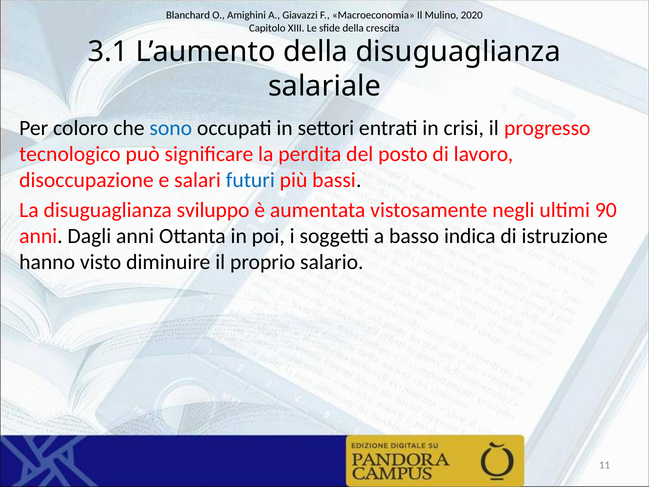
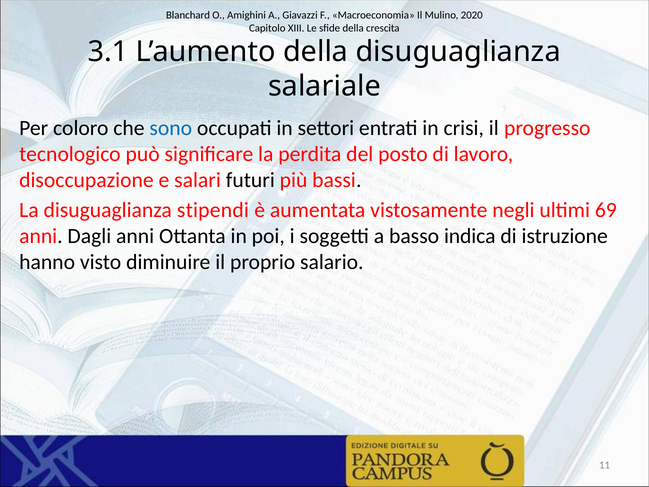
futuri colour: blue -> black
sviluppo: sviluppo -> stipendi
90: 90 -> 69
